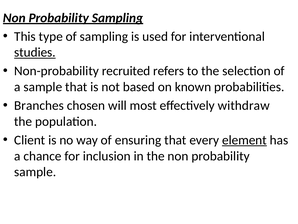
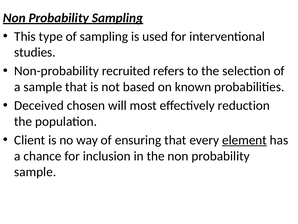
studies underline: present -> none
Branches: Branches -> Deceived
withdraw: withdraw -> reduction
